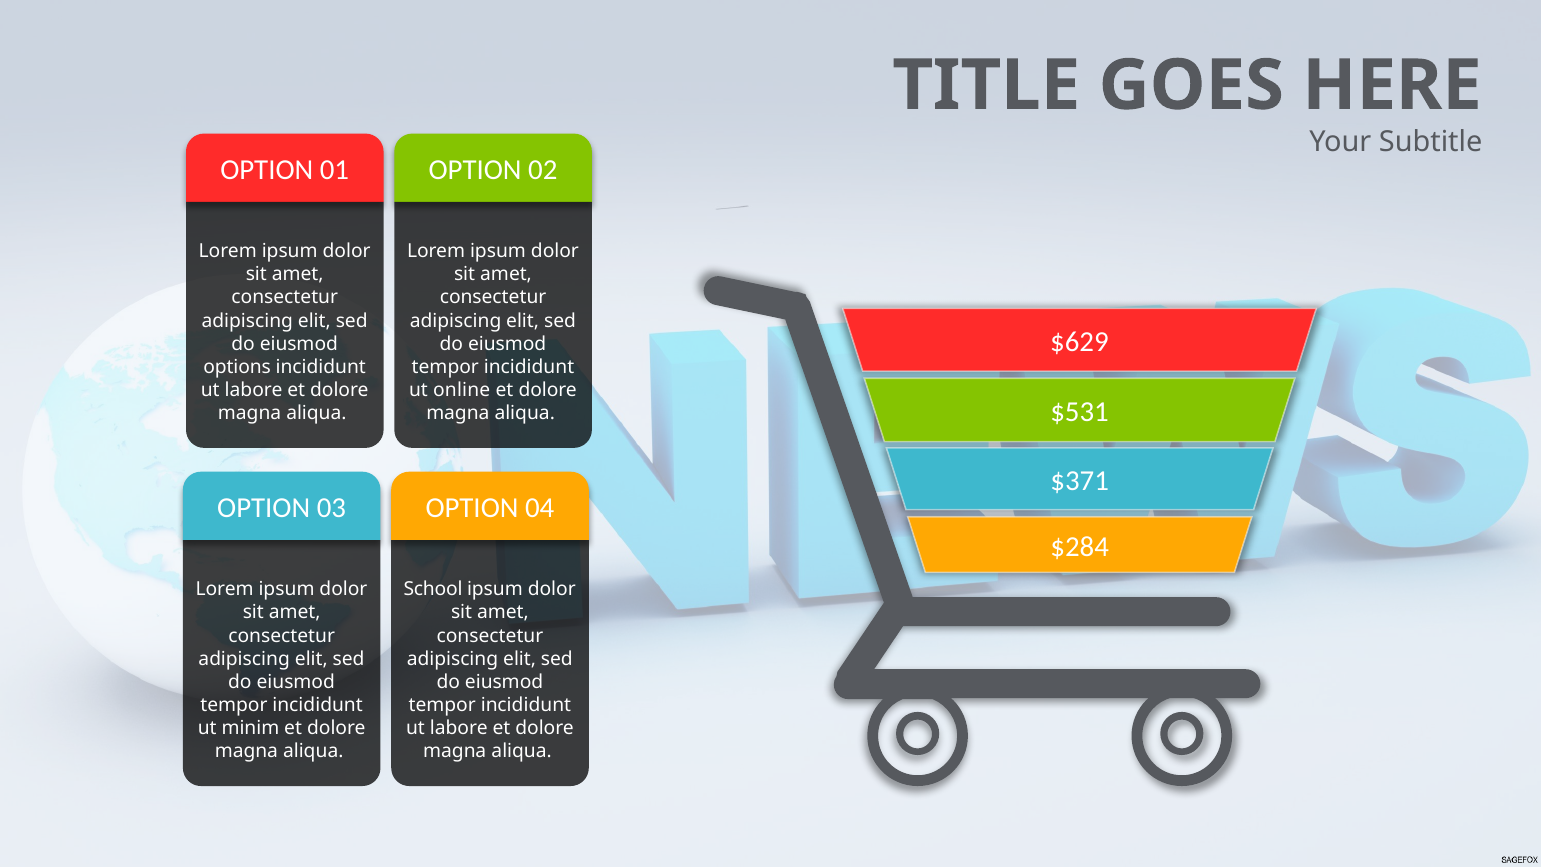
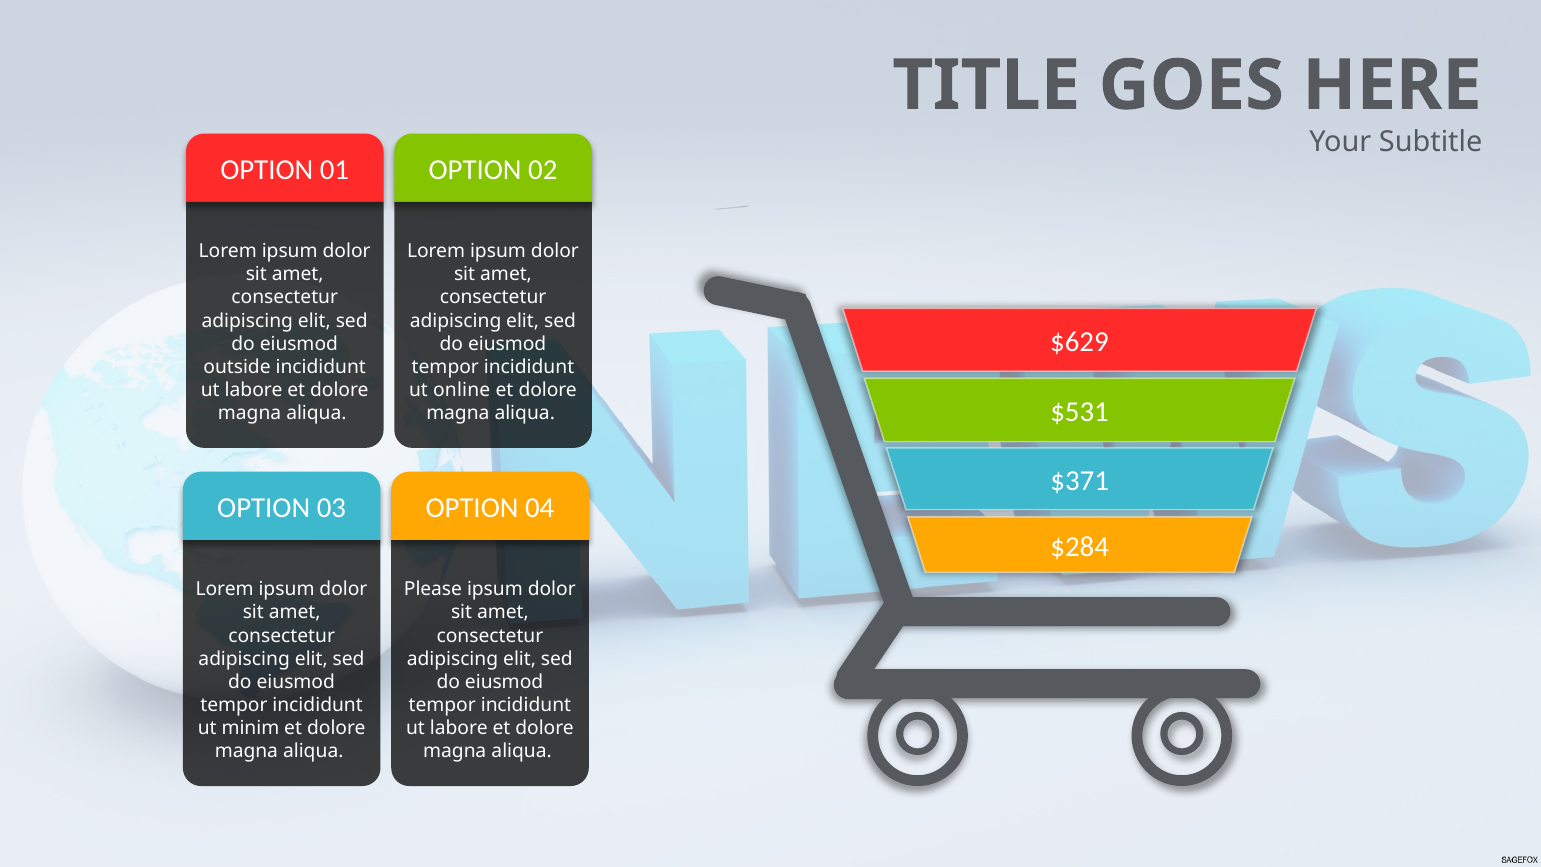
options: options -> outside
School: School -> Please
